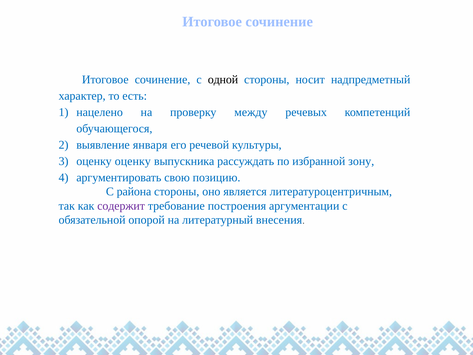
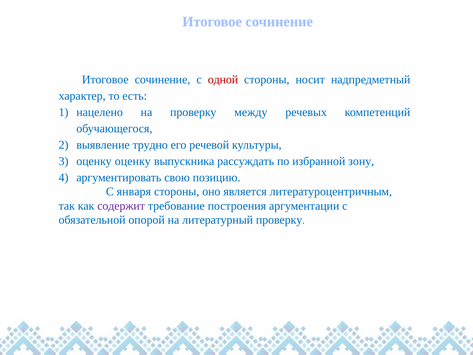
одной colour: black -> red
января: января -> трудно
района: района -> января
литературный внесения: внесения -> проверку
